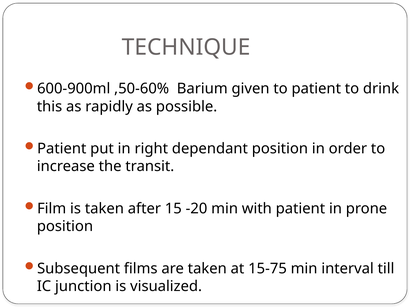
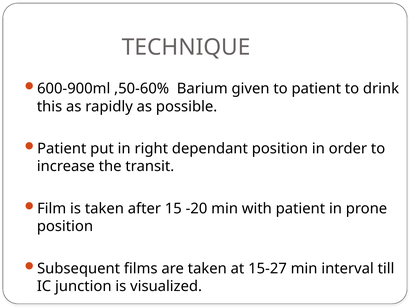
15-75: 15-75 -> 15-27
